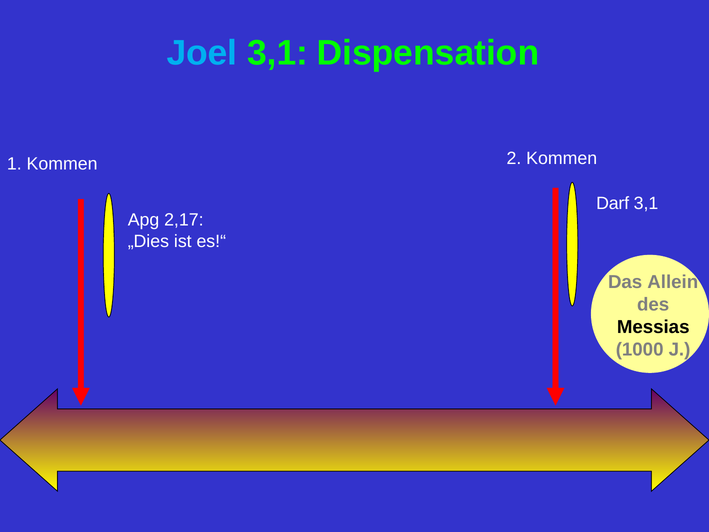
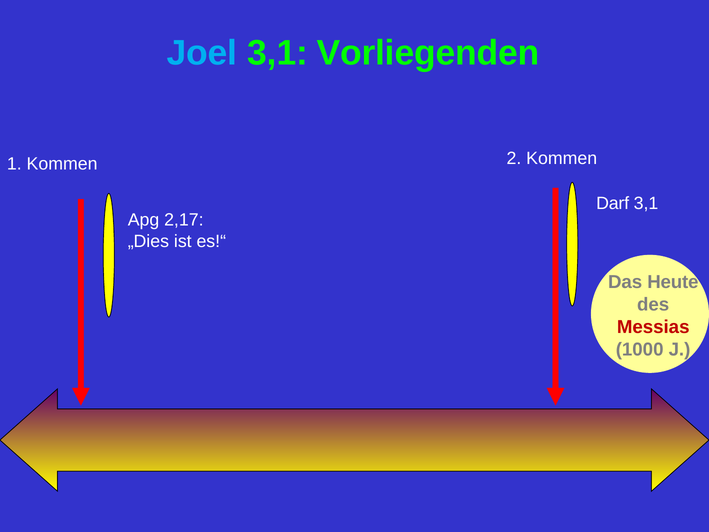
Dispensation: Dispensation -> Vorliegenden
Allein: Allein -> Heute
Messias colour: black -> red
